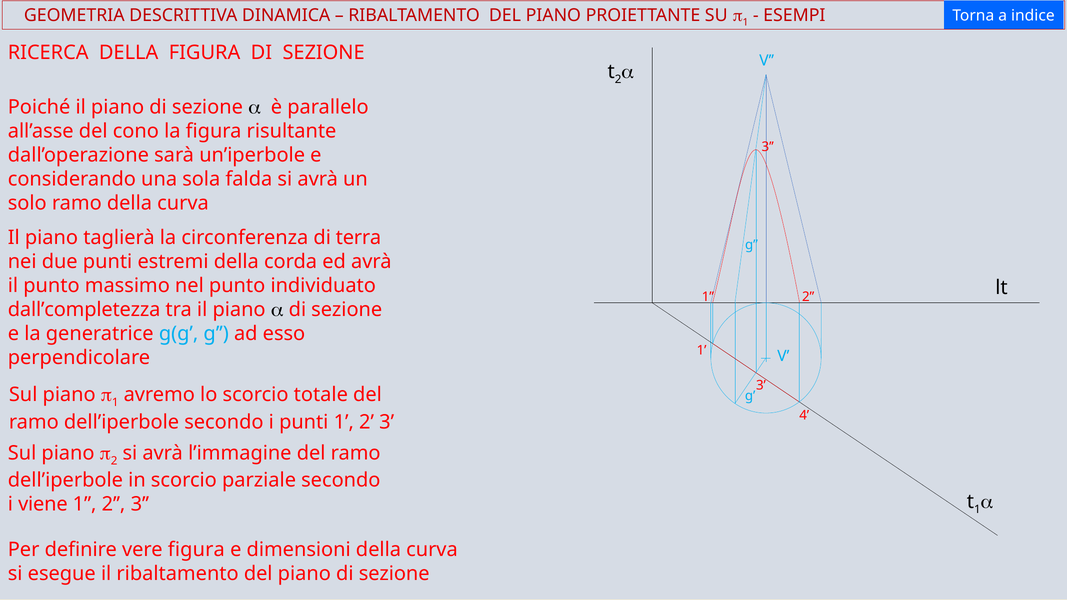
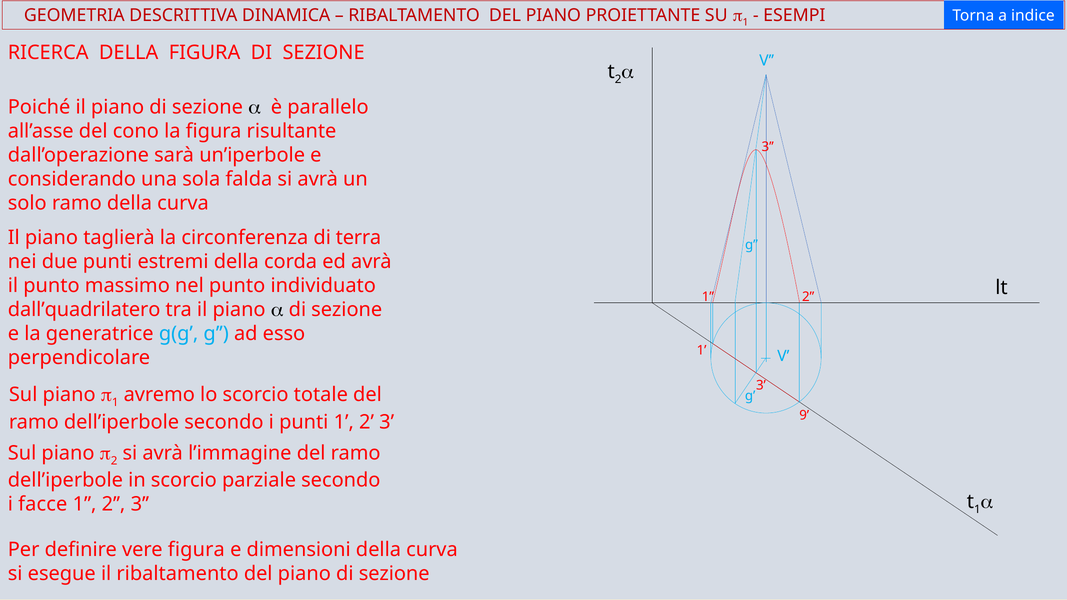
dall’completezza: dall’completezza -> dall’quadrilatero
4: 4 -> 9
viene: viene -> facce
